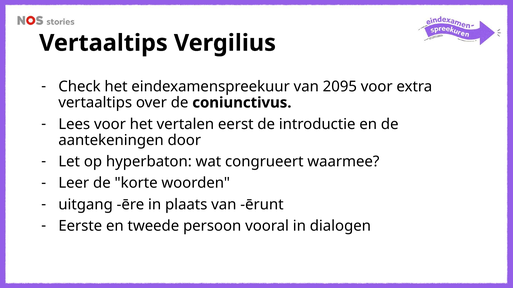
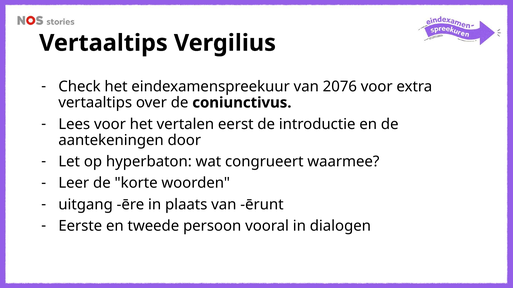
2095: 2095 -> 2076
